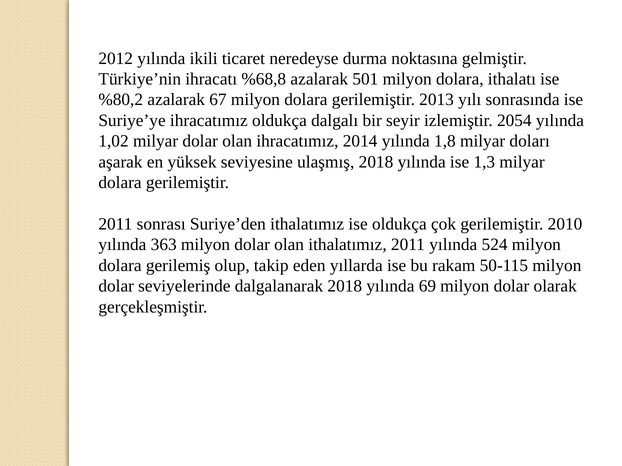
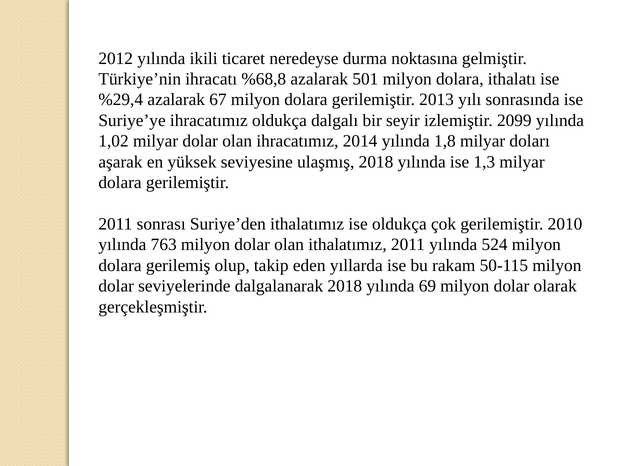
%80,2: %80,2 -> %29,4
2054: 2054 -> 2099
363: 363 -> 763
